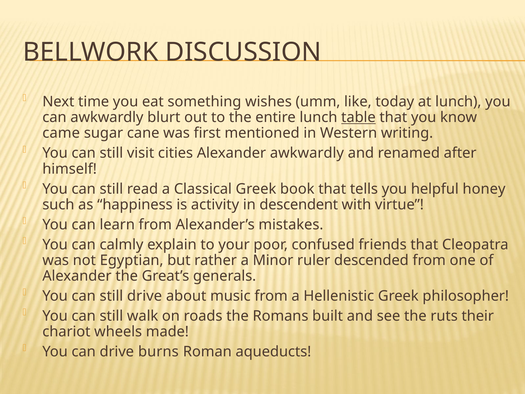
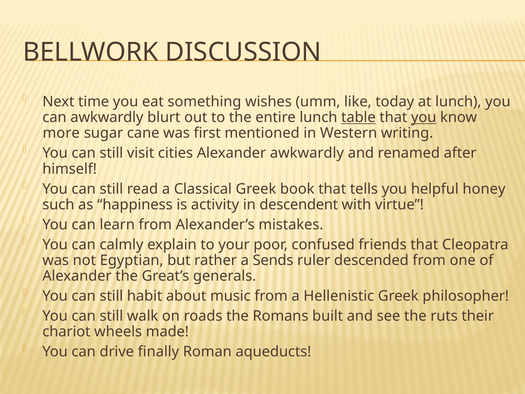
you at (424, 117) underline: none -> present
came: came -> more
Minor: Minor -> Sends
still drive: drive -> habit
burns: burns -> finally
